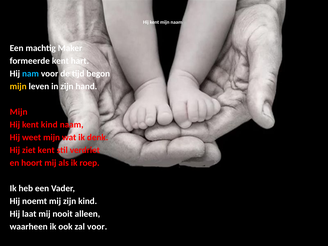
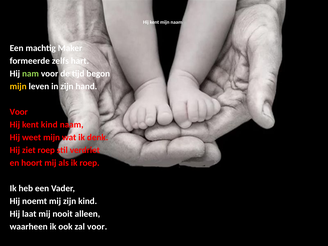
formeerde kent: kent -> zelfs
nam colour: light blue -> light green
Mijn at (19, 112): Mijn -> Voor
ziet kent: kent -> roep
